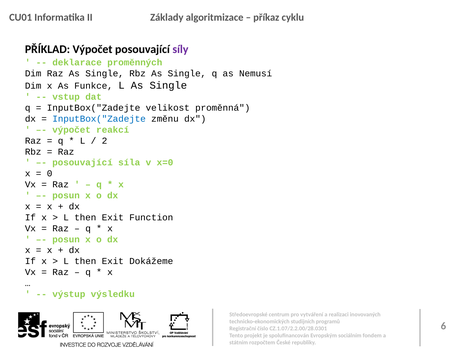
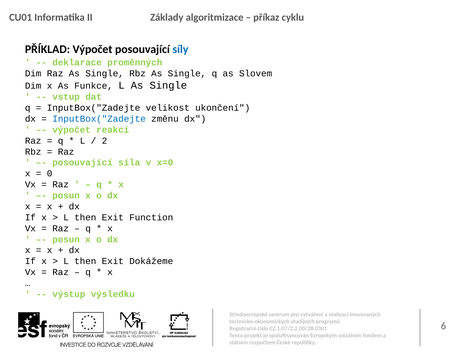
síly colour: purple -> blue
Nemusí: Nemusí -> Slovem
proměnná: proměnná -> ukončení
